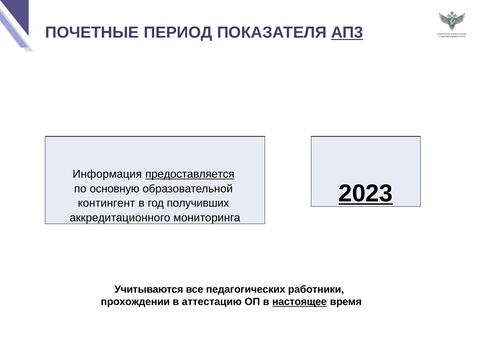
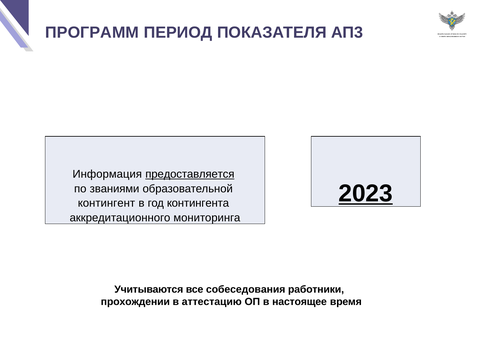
ПОЧЕТНЫЕ: ПОЧЕТНЫЕ -> ПРОГРАММ
АП3 underline: present -> none
основную: основную -> званиями
получивших: получивших -> контингента
педагогических: педагогических -> собеседования
настоящее underline: present -> none
